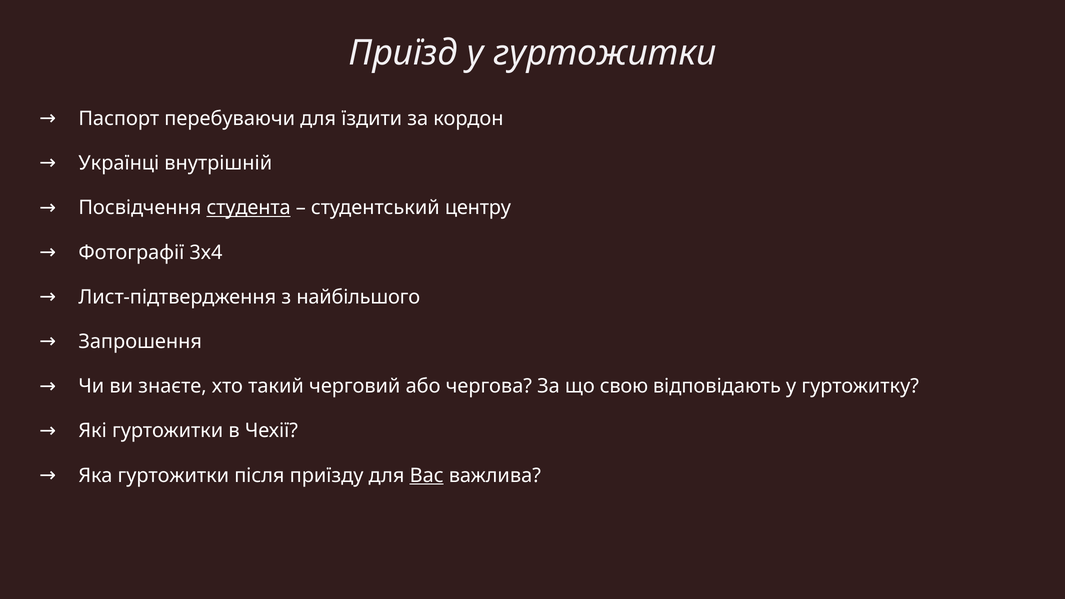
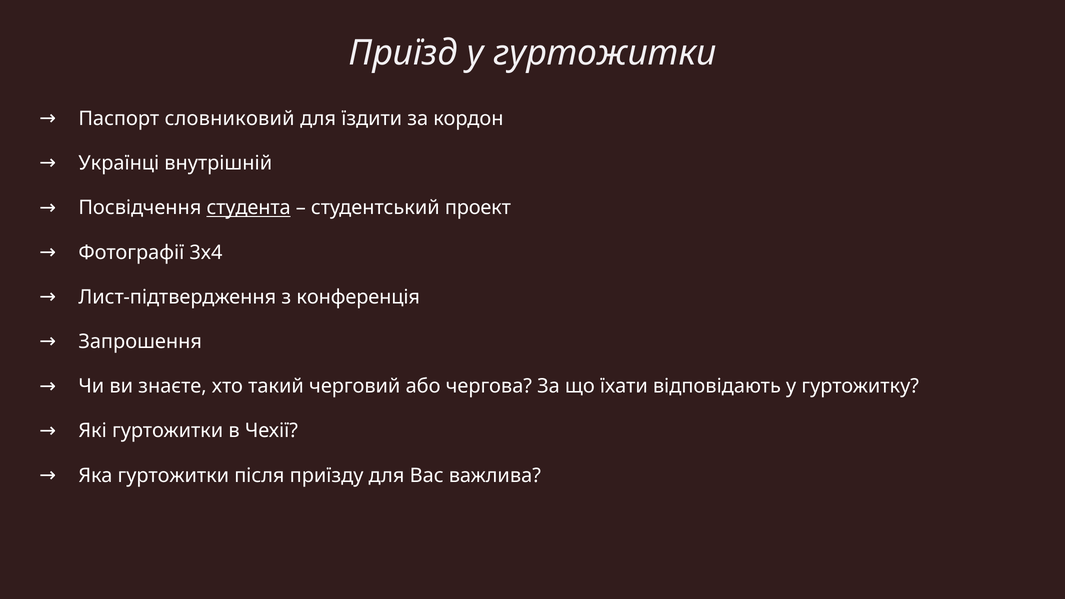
перебуваючи: перебуваючи -> словниковий
центру: центру -> проект
найбільшого: найбільшого -> конференція
свою: свою -> їхати
Вас underline: present -> none
